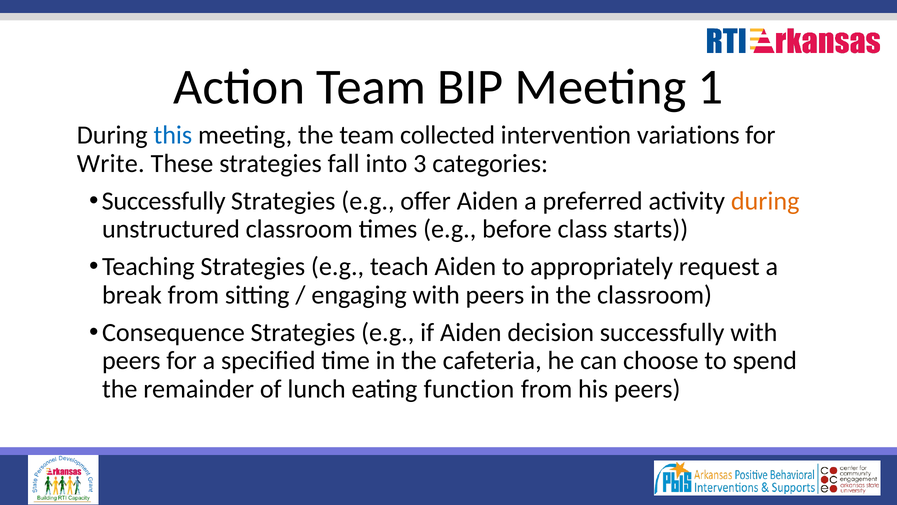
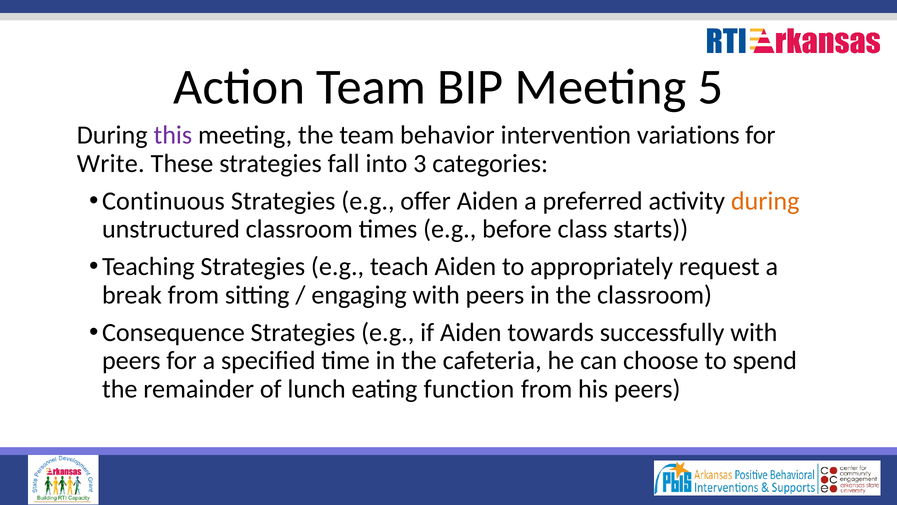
1: 1 -> 5
this colour: blue -> purple
collected: collected -> behavior
Successfully at (164, 201): Successfully -> Continuous
decision: decision -> towards
